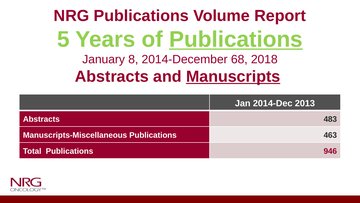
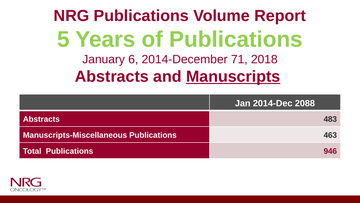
Publications at (236, 39) underline: present -> none
8: 8 -> 6
68: 68 -> 71
2013: 2013 -> 2088
